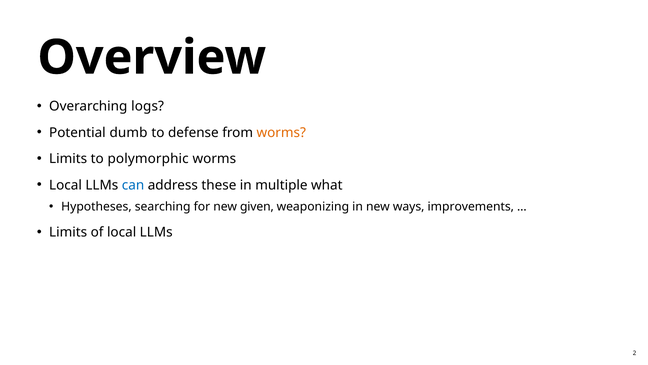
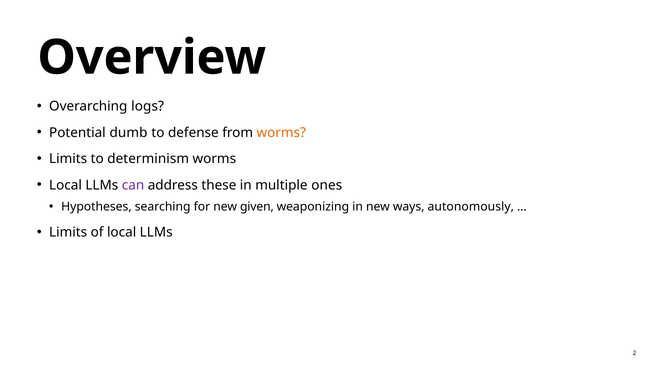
polymorphic: polymorphic -> determinism
can colour: blue -> purple
what: what -> ones
improvements: improvements -> autonomously
